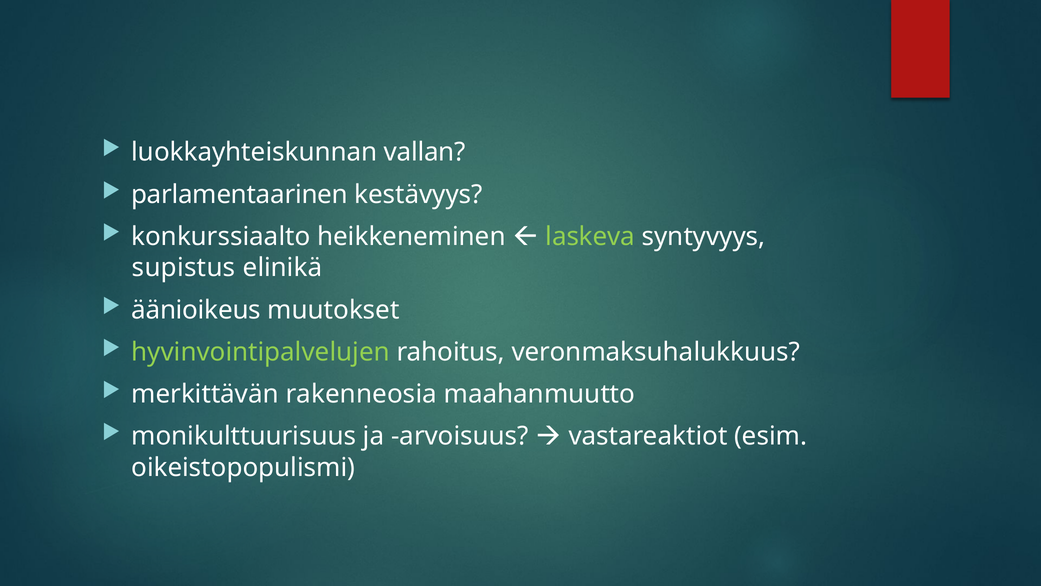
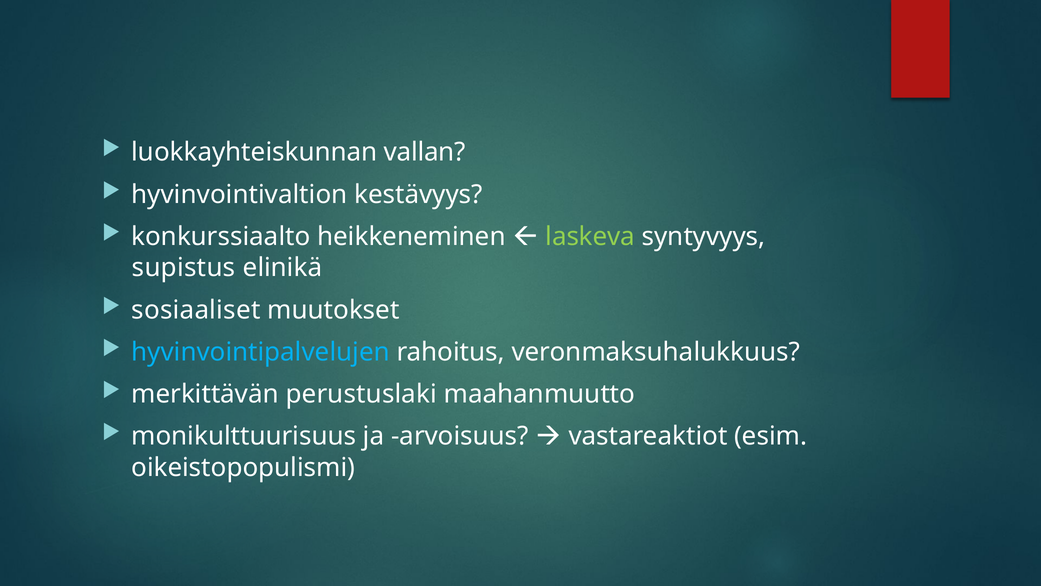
parlamentaarinen: parlamentaarinen -> hyvinvointivaltion
äänioikeus: äänioikeus -> sosiaaliset
hyvinvointipalvelujen colour: light green -> light blue
rakenneosia: rakenneosia -> perustuslaki
